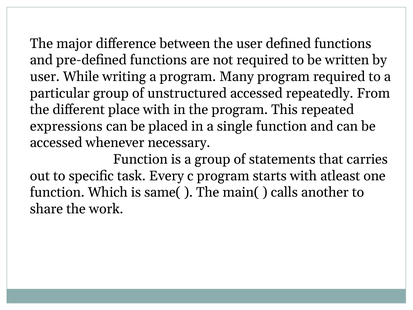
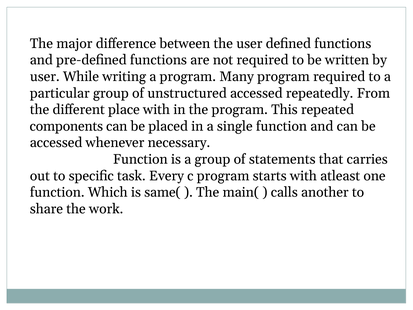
expressions: expressions -> components
